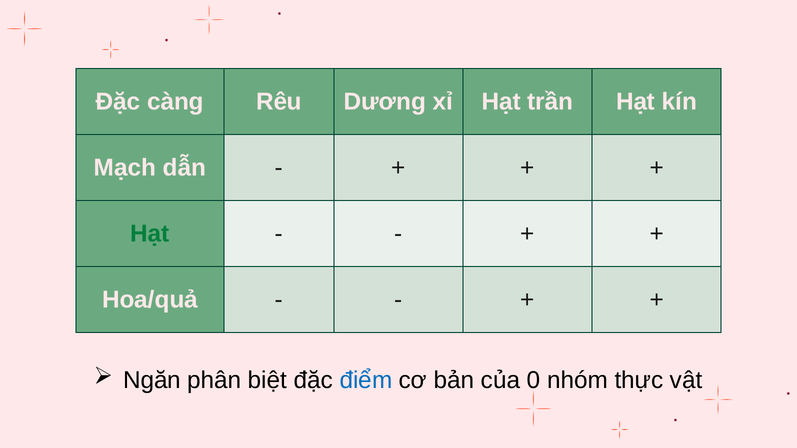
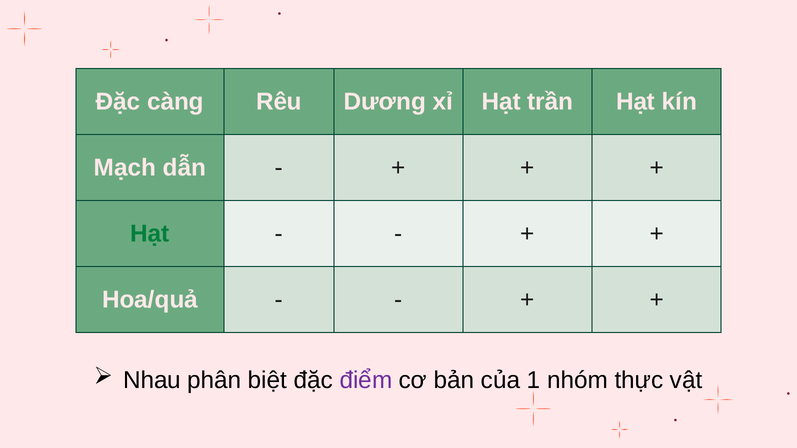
Ngăn: Ngăn -> Nhau
điểm colour: blue -> purple
0: 0 -> 1
